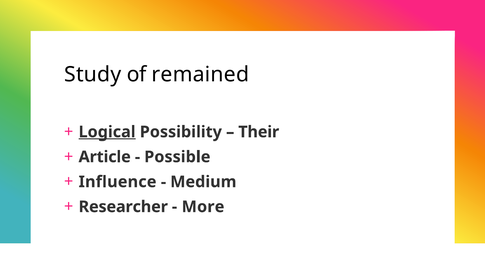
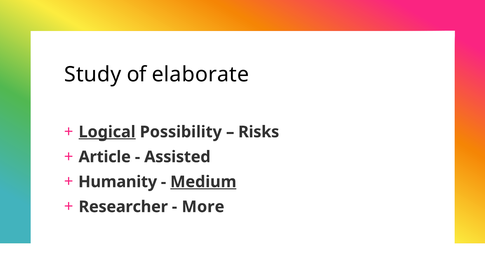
remained: remained -> elaborate
Their: Their -> Risks
Possible: Possible -> Assisted
Influence: Influence -> Humanity
Medium underline: none -> present
